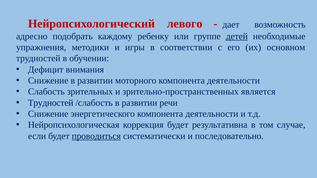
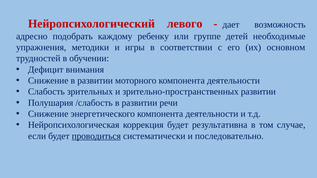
детей underline: present -> none
зрительно-пространственных является: является -> развитии
Трудностей at (51, 103): Трудностей -> Полушария
